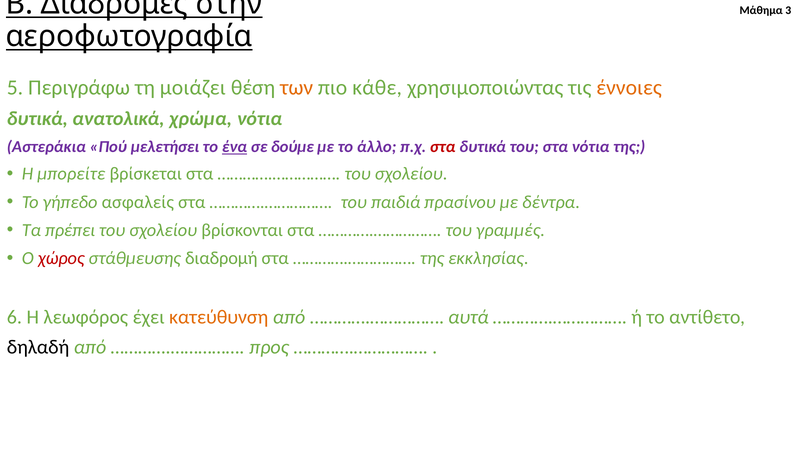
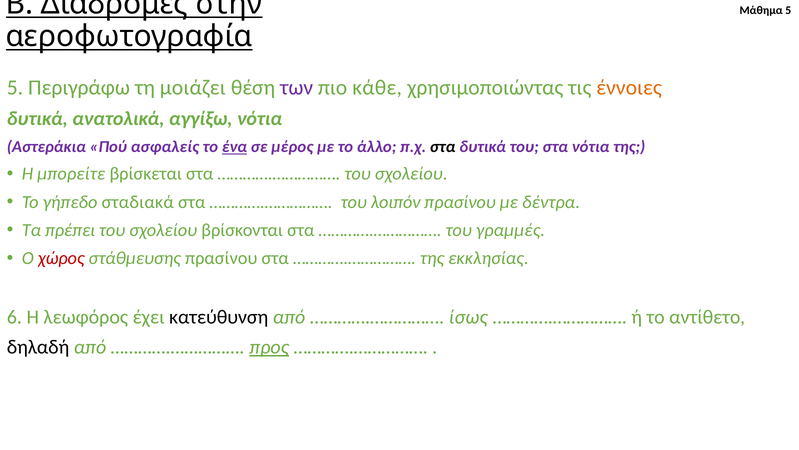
Μάθημα 3: 3 -> 5
των colour: orange -> purple
χρώμα: χρώμα -> αγγίξω
μελετήσει: μελετήσει -> ασφαλείς
δούμε: δούμε -> μέρος
στα at (443, 146) colour: red -> black
ασφαλείς: ασφαλείς -> σταδιακά
παιδιά: παιδιά -> λοιπόν
στάθμευσης διαδρομή: διαδρομή -> πρασίνου
κατεύθυνση colour: orange -> black
αυτά: αυτά -> ίσως
προς underline: none -> present
